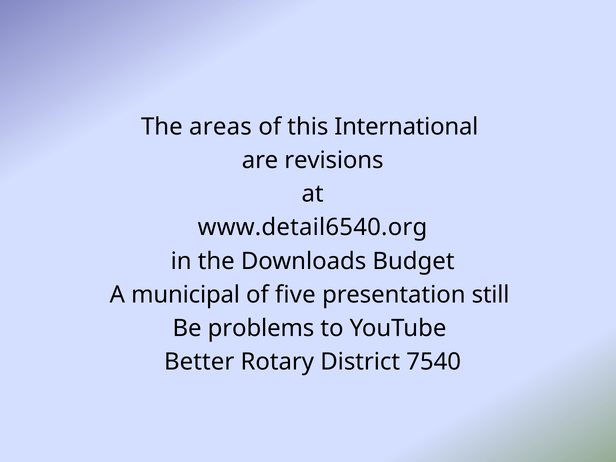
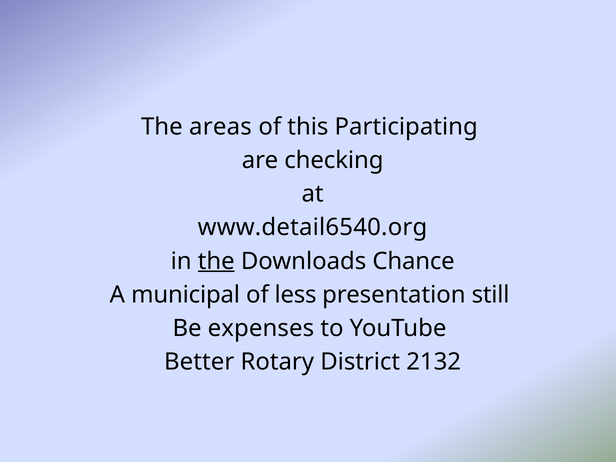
International: International -> Participating
revisions: revisions -> checking
the at (216, 261) underline: none -> present
Budget: Budget -> Chance
five: five -> less
problems: problems -> expenses
7540: 7540 -> 2132
